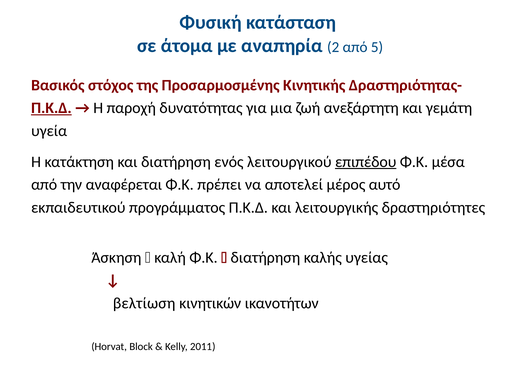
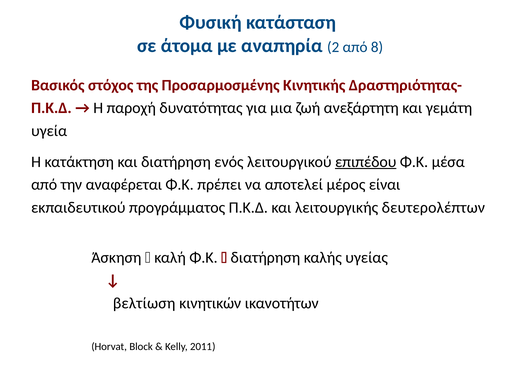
5: 5 -> 8
Π.Κ.Δ at (51, 108) underline: present -> none
αυτό: αυτό -> είναι
δραστηριότητες: δραστηριότητες -> δευτερολέπτων
